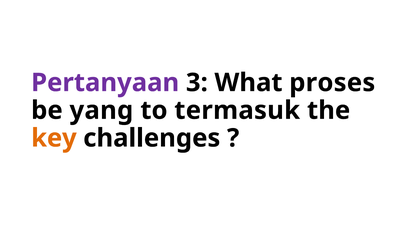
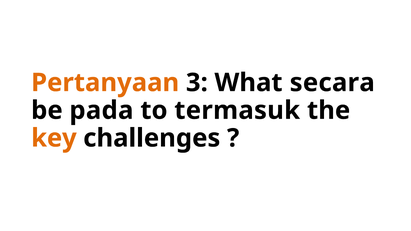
Pertanyaan colour: purple -> orange
proses: proses -> secara
yang: yang -> pada
